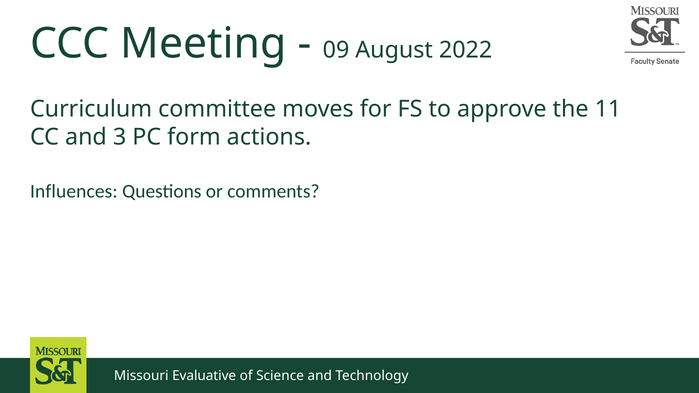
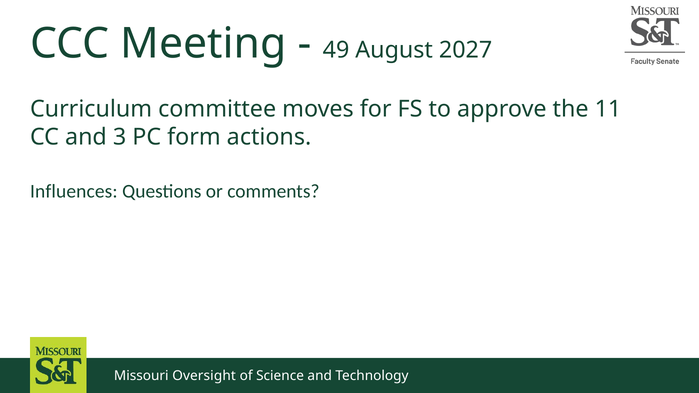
09: 09 -> 49
2022: 2022 -> 2027
Evaluative: Evaluative -> Oversight
